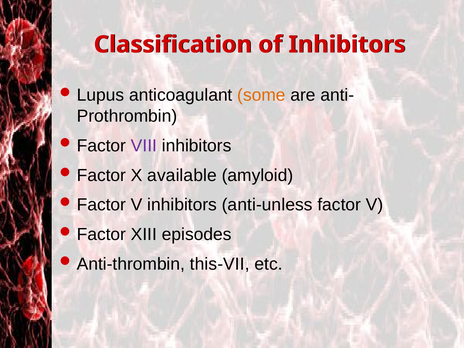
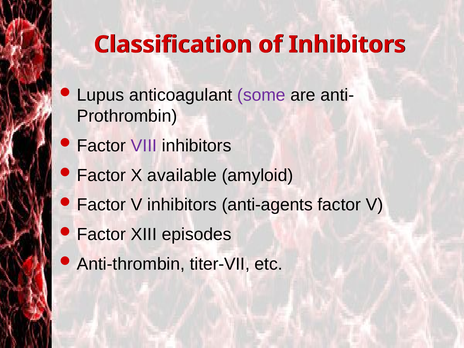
some colour: orange -> purple
anti-unless: anti-unless -> anti-agents
this-VII: this-VII -> titer-VII
